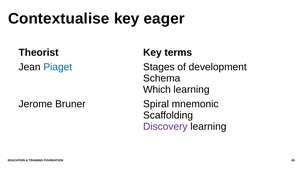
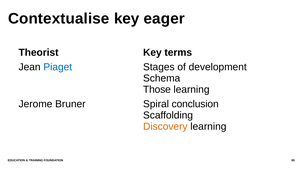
Which: Which -> Those
mnemonic: mnemonic -> conclusion
Discovery colour: purple -> orange
